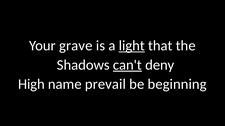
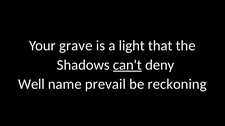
light underline: present -> none
High: High -> Well
beginning: beginning -> reckoning
